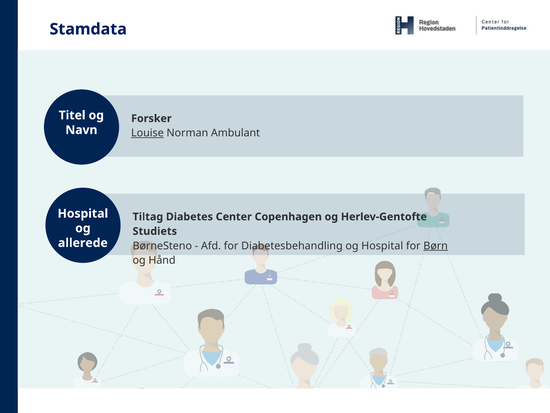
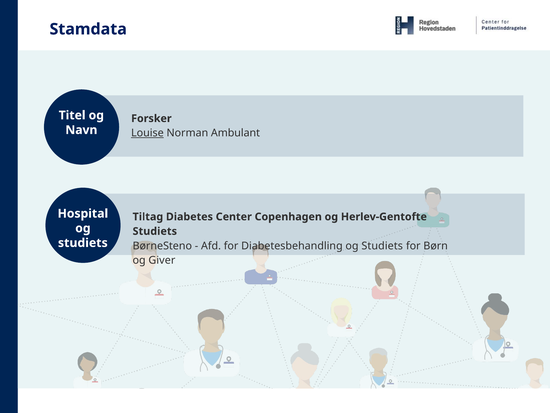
allerede at (83, 243): allerede -> studiets
Diabetesbehandling og Hospital: Hospital -> Studiets
Børn underline: present -> none
Hånd: Hånd -> Giver
